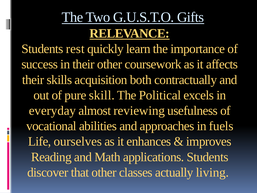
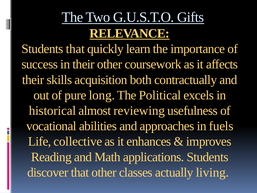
Students rest: rest -> that
skill: skill -> long
everyday: everyday -> historical
ourselves: ourselves -> collective
